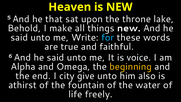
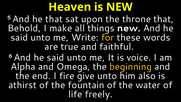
throne lake: lake -> that
for colour: light blue -> yellow
city: city -> fire
